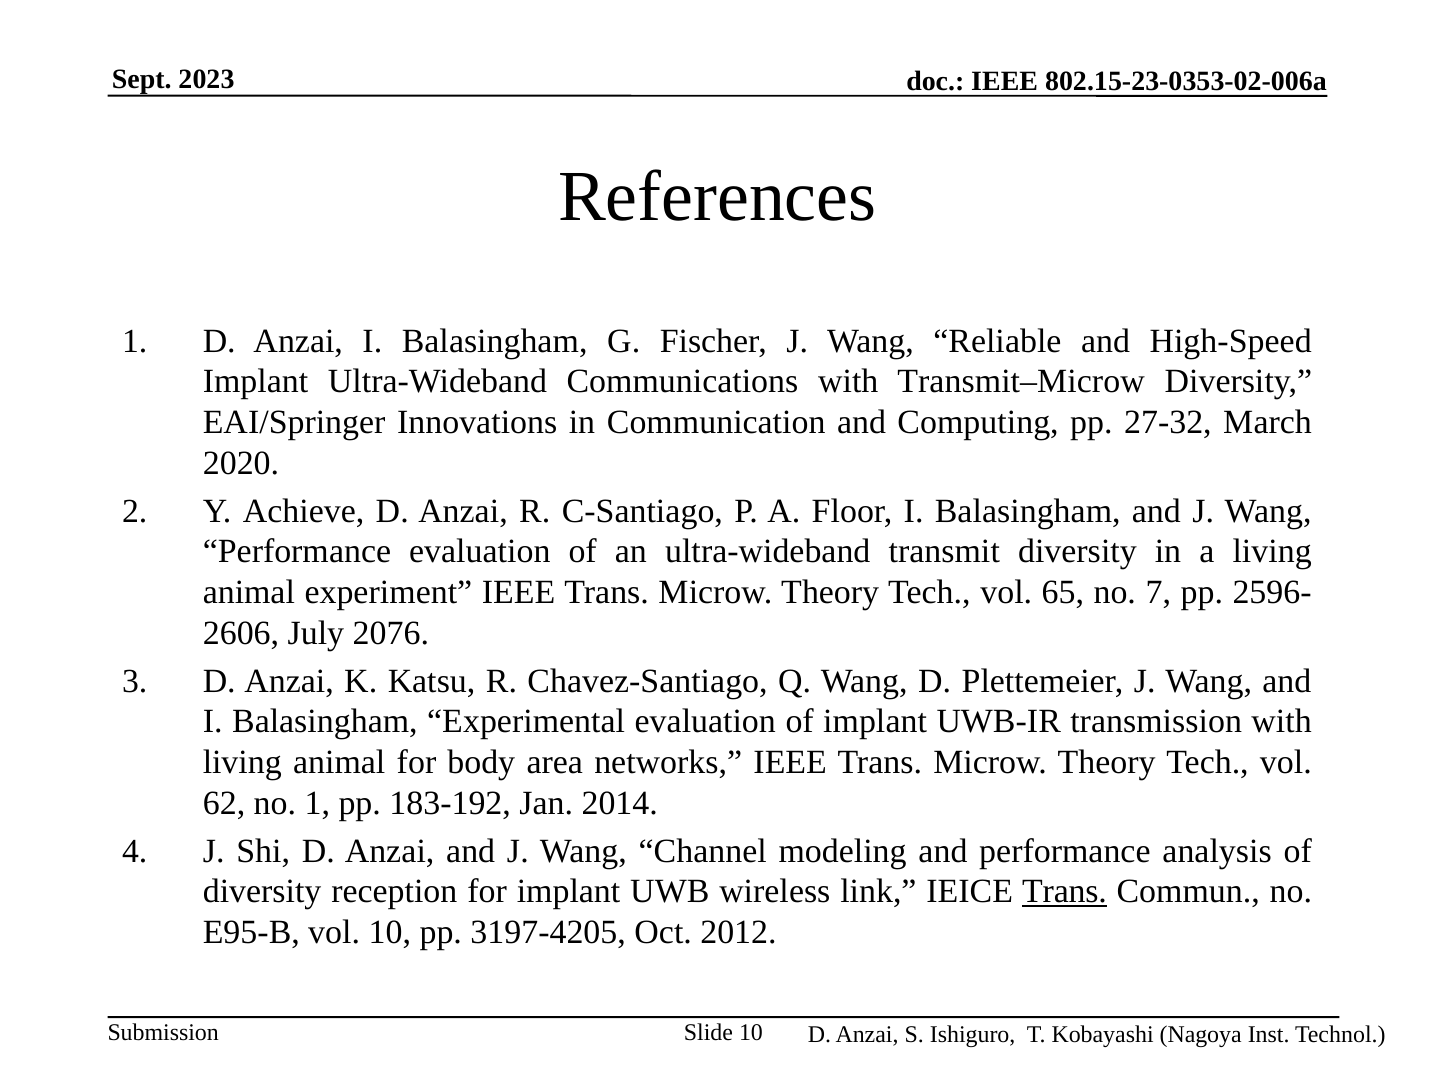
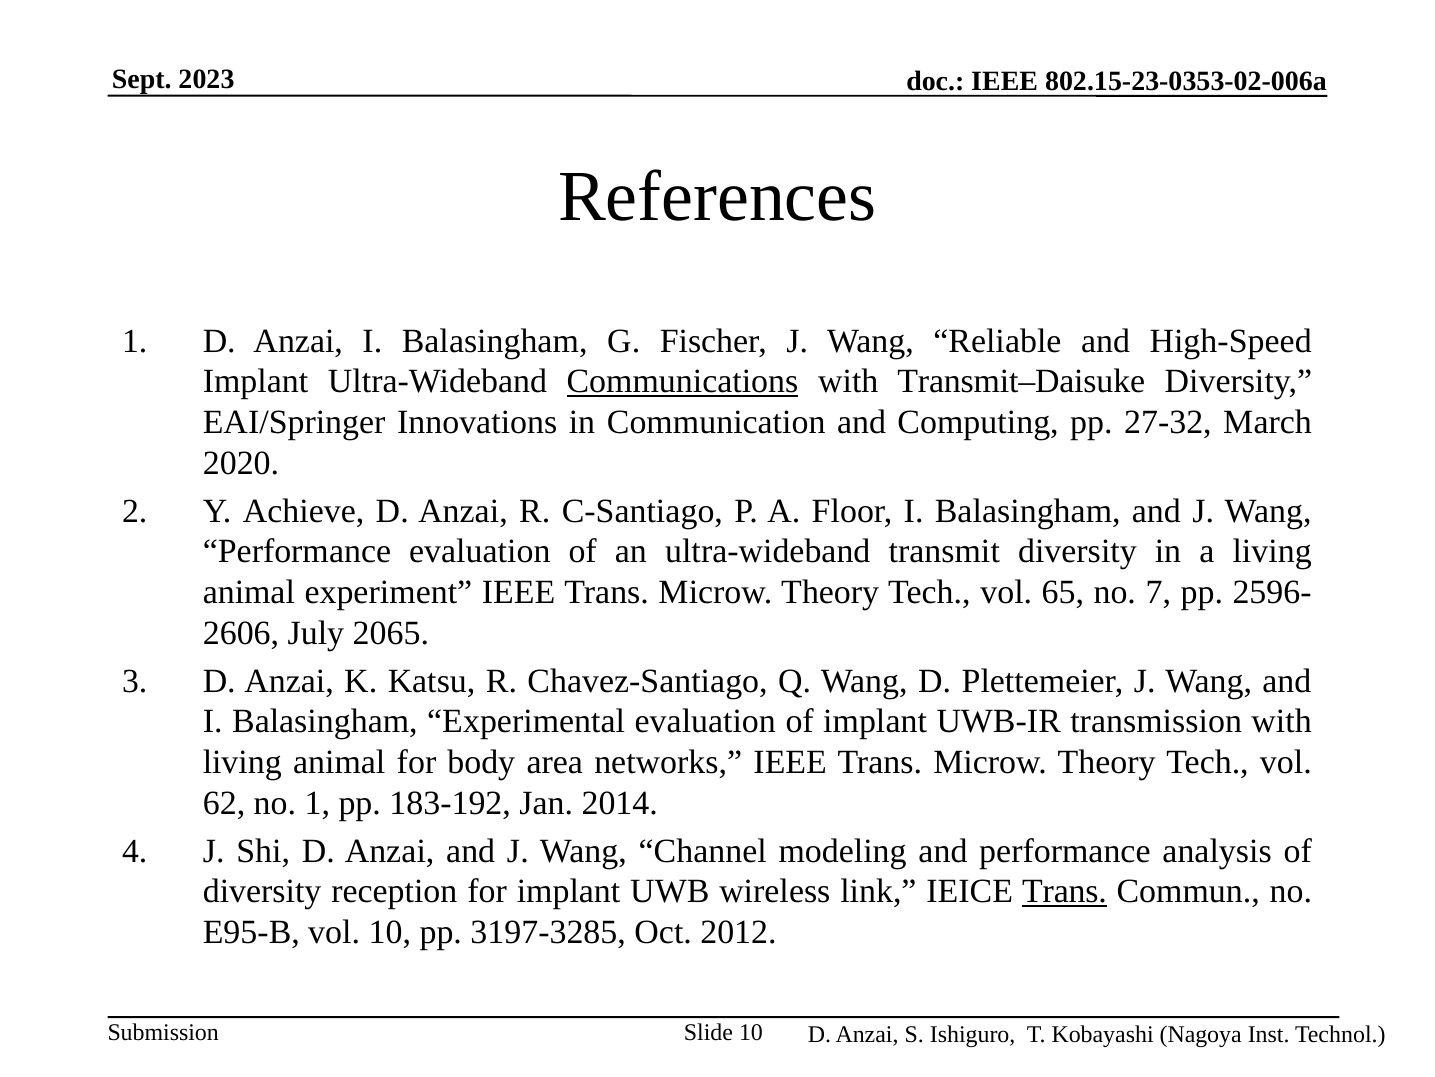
Communications underline: none -> present
Transmit–Microw: Transmit–Microw -> Transmit–Daisuke
2076: 2076 -> 2065
3197-4205: 3197-4205 -> 3197-3285
